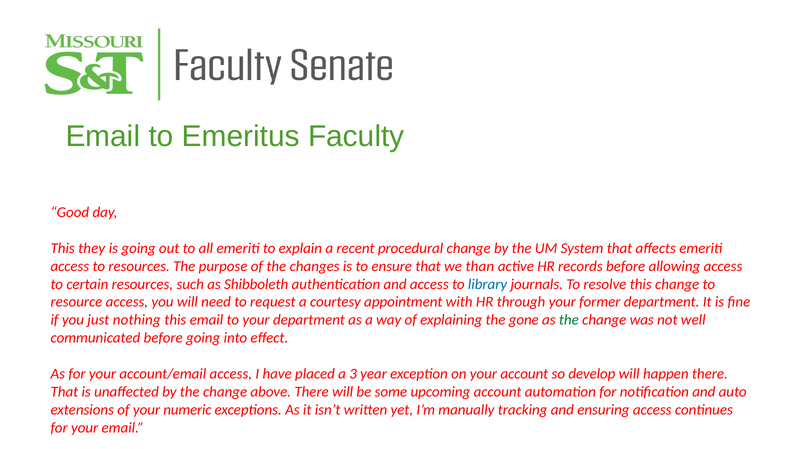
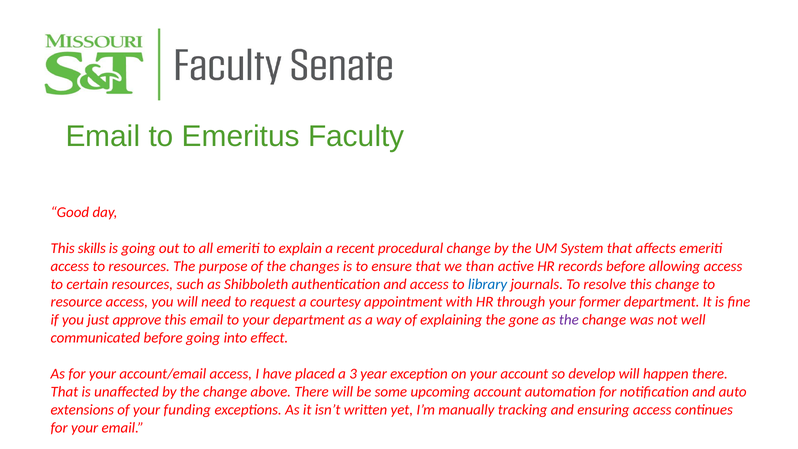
they: they -> skills
nothing: nothing -> approve
the at (569, 320) colour: green -> purple
numeric: numeric -> funding
